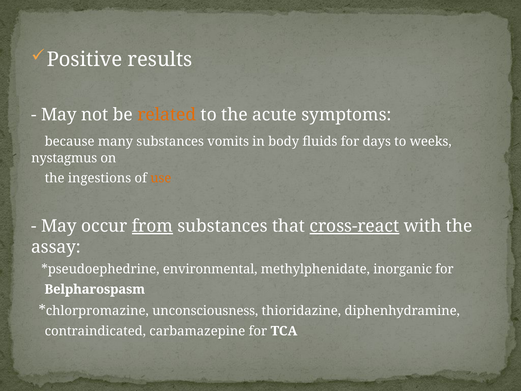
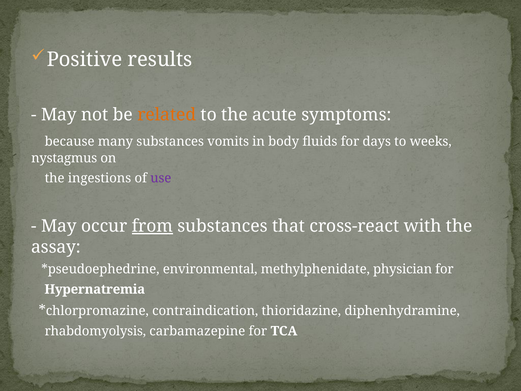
use colour: orange -> purple
cross-react underline: present -> none
inorganic: inorganic -> physician
Belpharospasm: Belpharospasm -> Hypernatremia
unconsciousness: unconsciousness -> contraindication
contraindicated: contraindicated -> rhabdomyolysis
